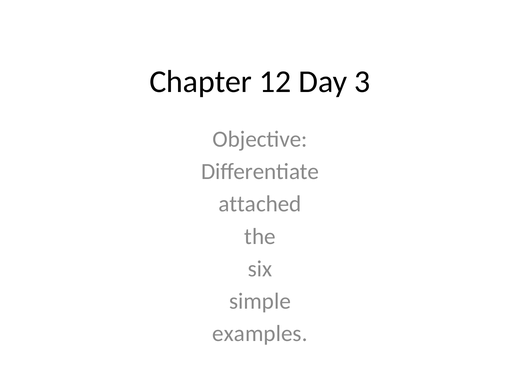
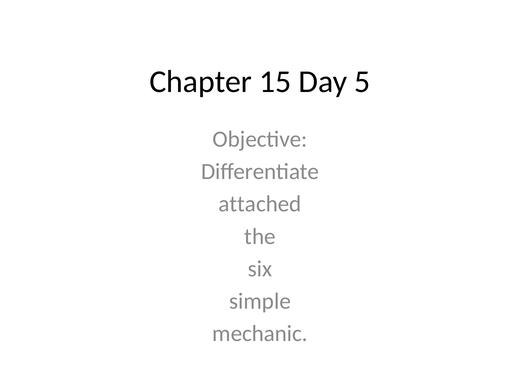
12: 12 -> 15
3: 3 -> 5
examples: examples -> mechanic
